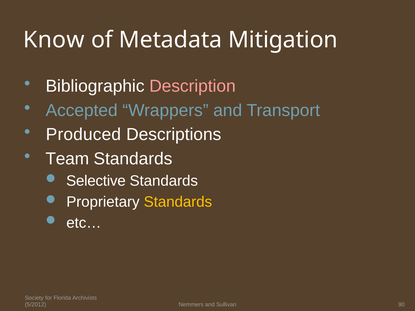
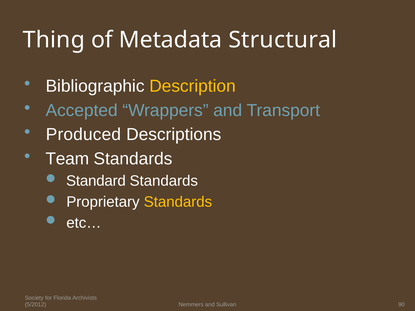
Know: Know -> Thing
Mitigation: Mitigation -> Structural
Description colour: pink -> yellow
Selective: Selective -> Standard
